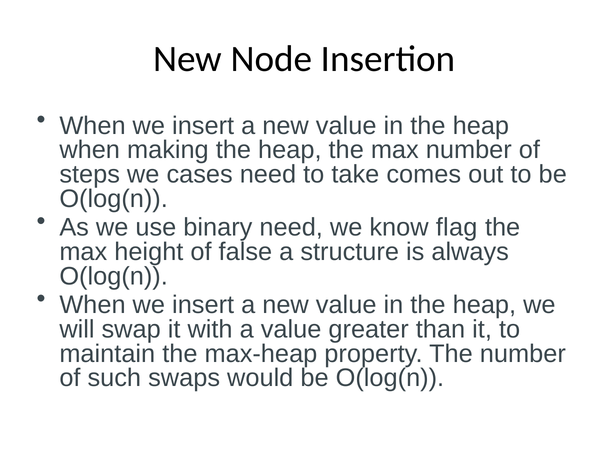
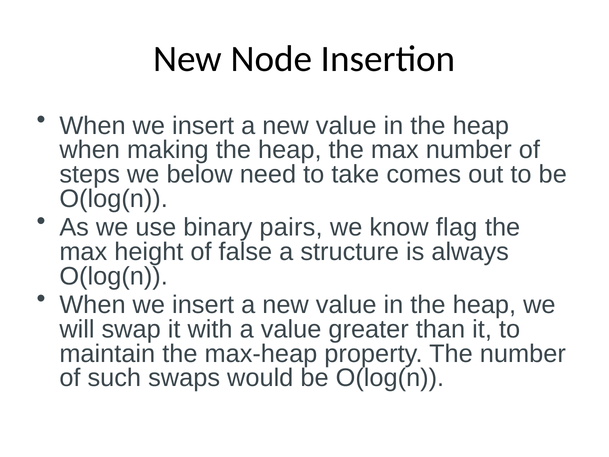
cases: cases -> below
binary need: need -> pairs
